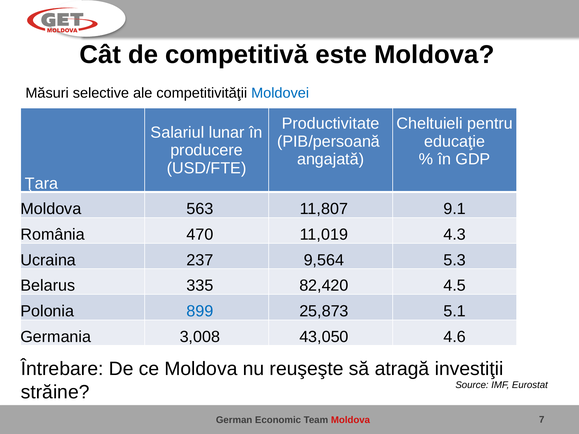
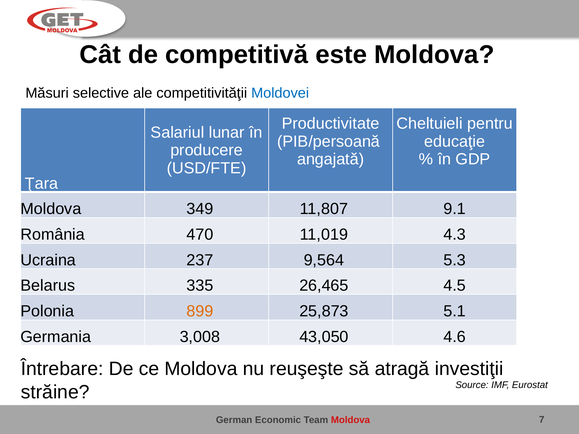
563: 563 -> 349
82,420: 82,420 -> 26,465
899 colour: blue -> orange
